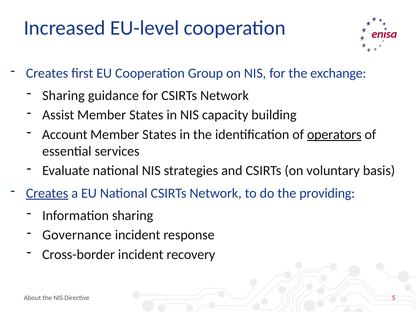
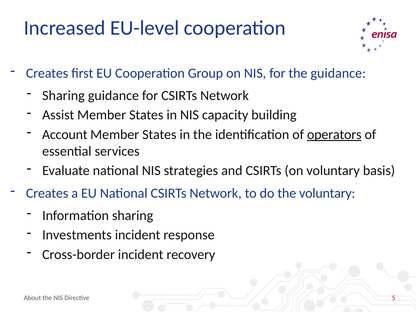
the exchange: exchange -> guidance
Creates at (47, 193) underline: present -> none
the providing: providing -> voluntary
Governance: Governance -> Investments
